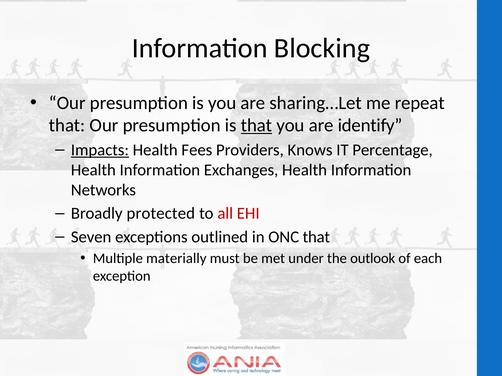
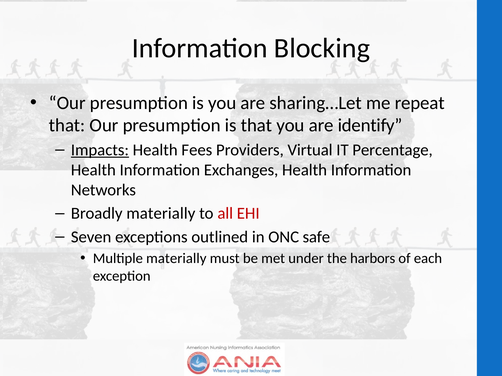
that at (257, 126) underline: present -> none
Knows: Knows -> Virtual
Broadly protected: protected -> materially
ONC that: that -> safe
outlook: outlook -> harbors
